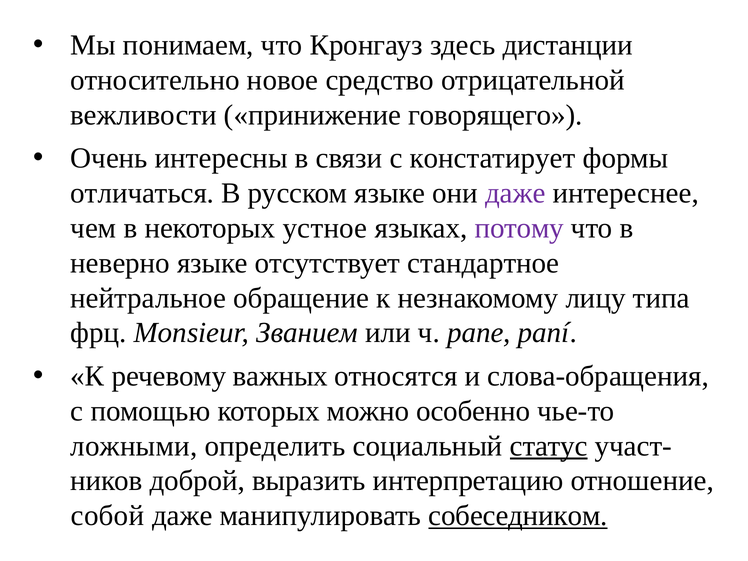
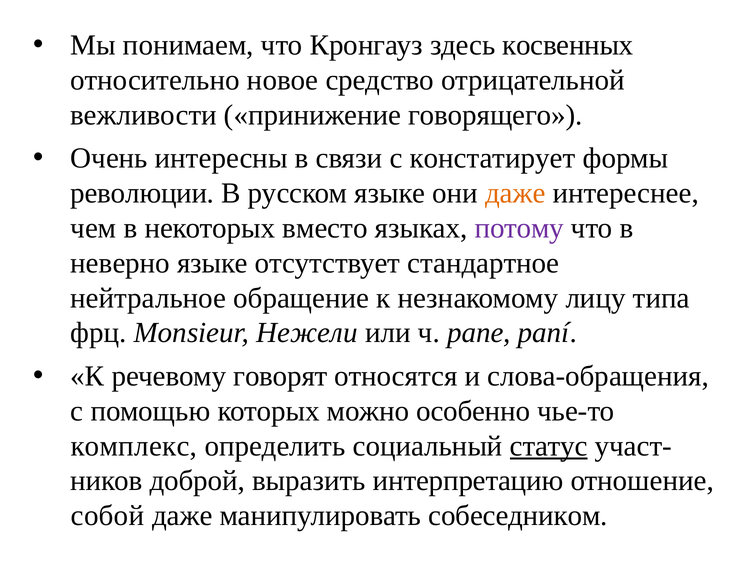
дистанции: дистанции -> косвенных
отличаться: отличаться -> революции
даже at (515, 193) colour: purple -> orange
устное: устное -> вместо
Званием: Званием -> Нежели
важных: важных -> говорят
ложными: ложными -> комплекс
собеседником underline: present -> none
